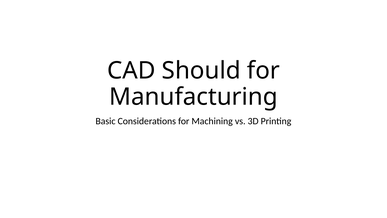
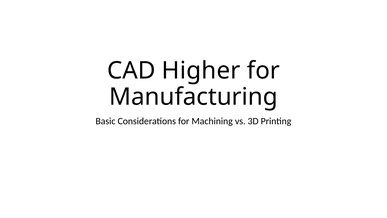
Should: Should -> Higher
